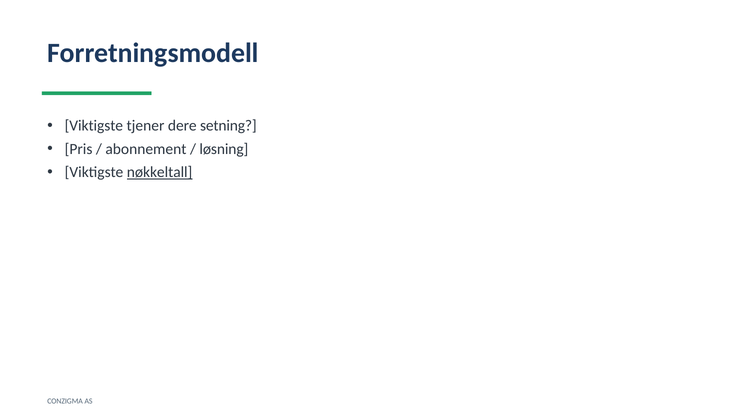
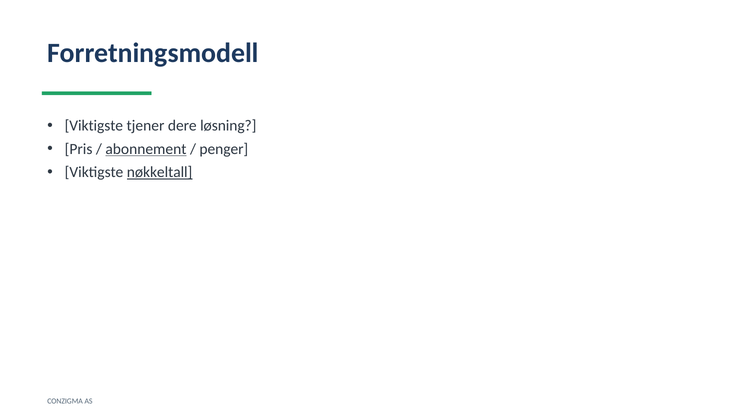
setning: setning -> løsning
abonnement underline: none -> present
løsning: løsning -> penger
